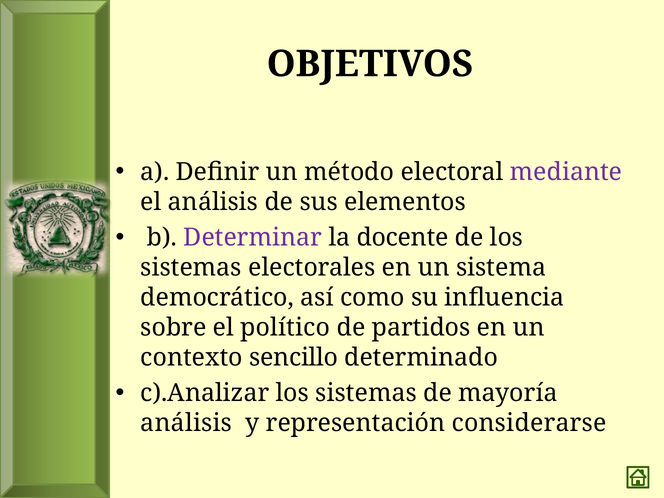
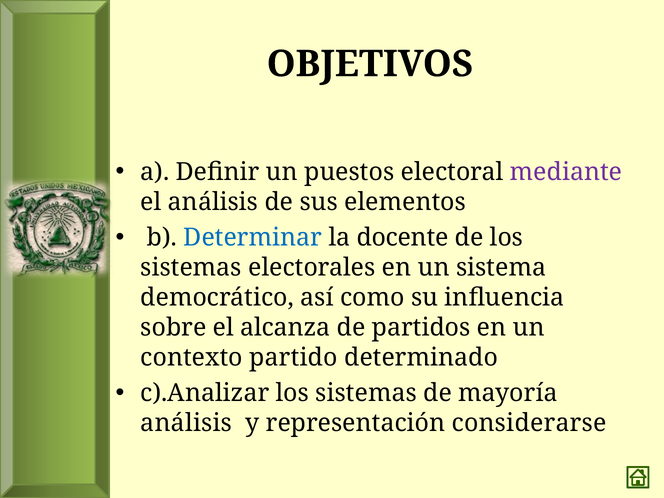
método: método -> puestos
Determinar colour: purple -> blue
político: político -> alcanza
sencillo: sencillo -> partido
